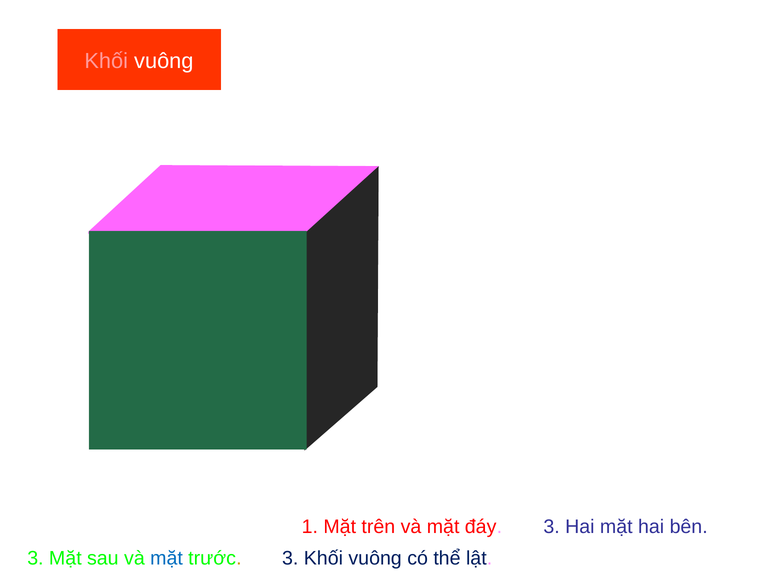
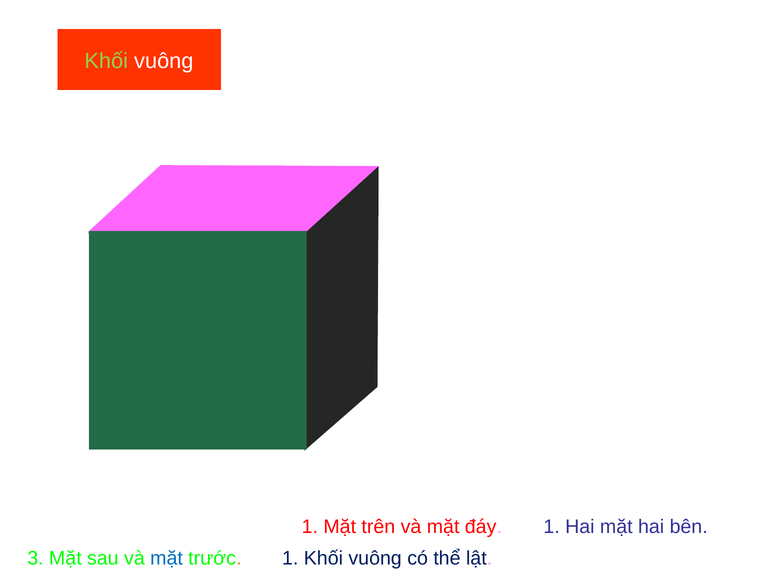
Khối at (106, 61) colour: pink -> light green
đáy 3: 3 -> 1
trước 3: 3 -> 1
